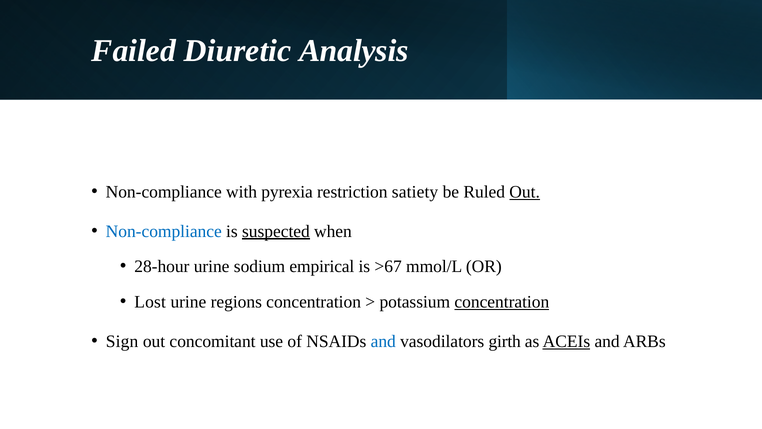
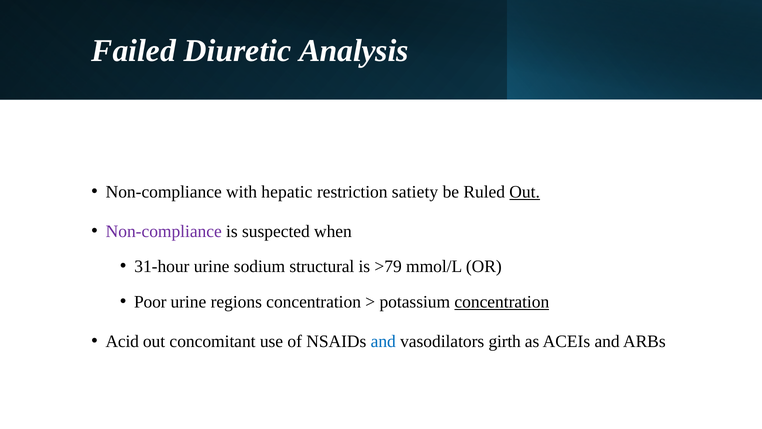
pyrexia: pyrexia -> hepatic
Non-compliance at (164, 231) colour: blue -> purple
suspected underline: present -> none
28-hour: 28-hour -> 31-hour
empirical: empirical -> structural
>67: >67 -> >79
Lost: Lost -> Poor
Sign: Sign -> Acid
ACEIs underline: present -> none
